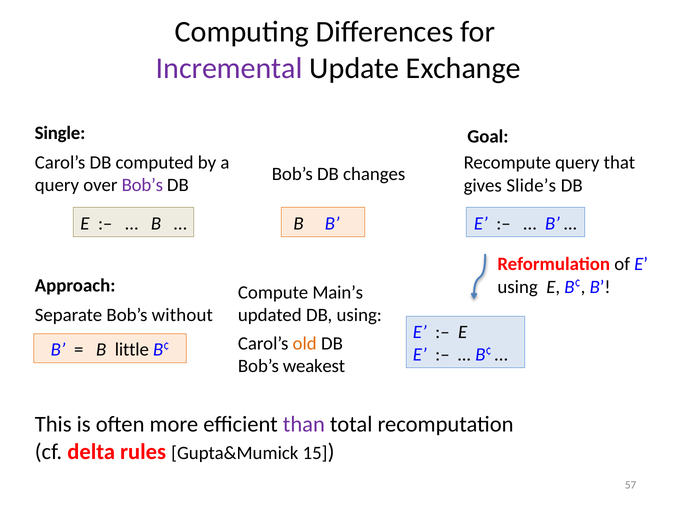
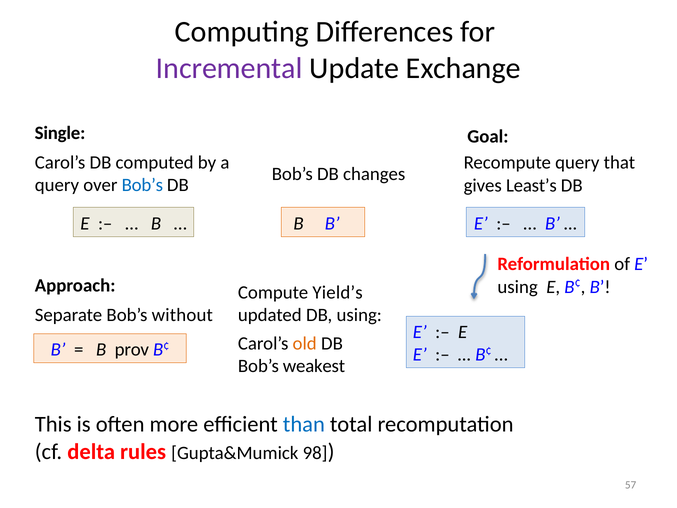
Bob’s at (142, 185) colour: purple -> blue
Slide’s: Slide’s -> Least’s
Main’s: Main’s -> Yield’s
little: little -> prov
than colour: purple -> blue
15: 15 -> 98
